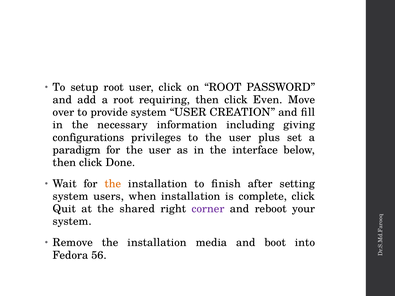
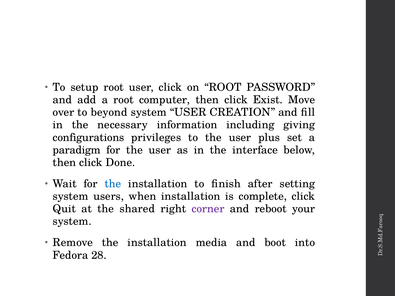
requiring: requiring -> computer
Even: Even -> Exist
provide: provide -> beyond
the at (113, 184) colour: orange -> blue
56: 56 -> 28
